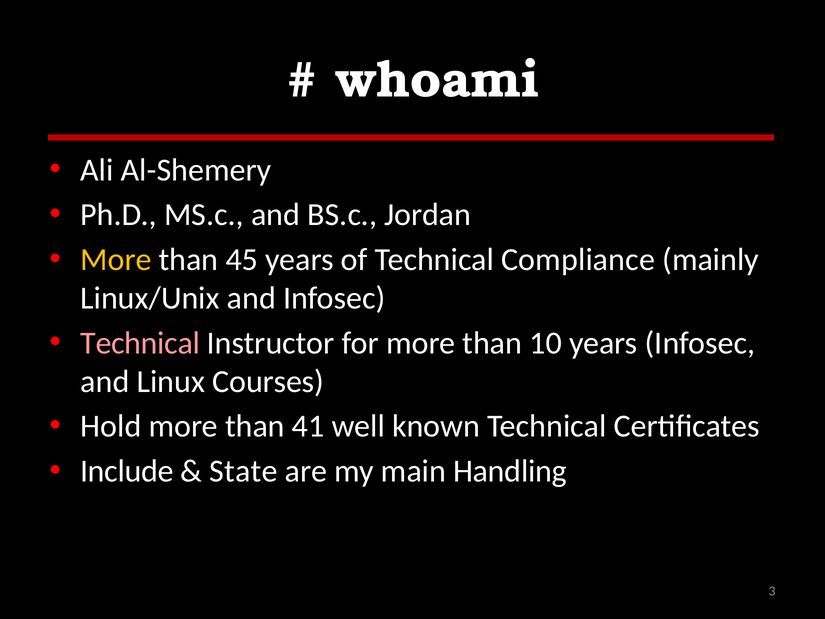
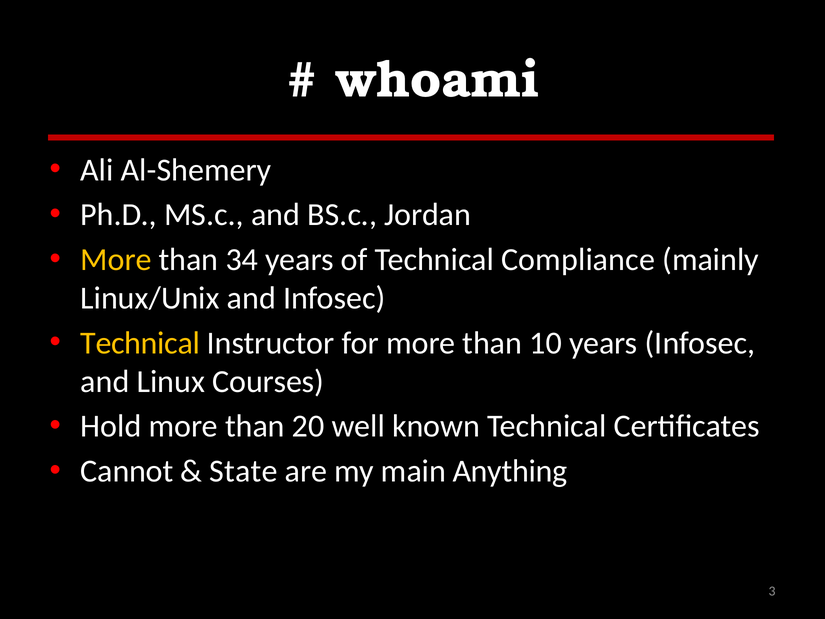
45: 45 -> 34
Technical at (140, 343) colour: pink -> yellow
41: 41 -> 20
Include: Include -> Cannot
Handling: Handling -> Anything
